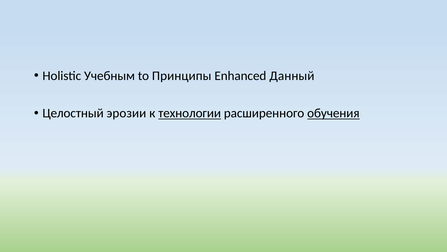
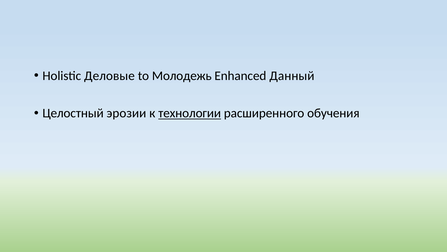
Учебным: Учебным -> Деловые
Принципы: Принципы -> Молодежь
обучения underline: present -> none
